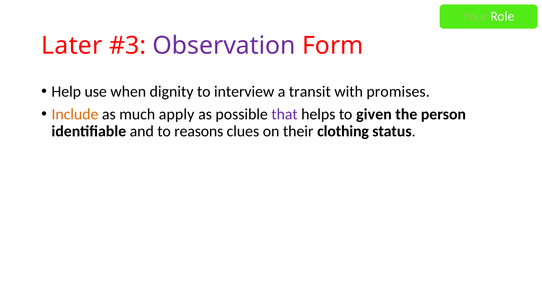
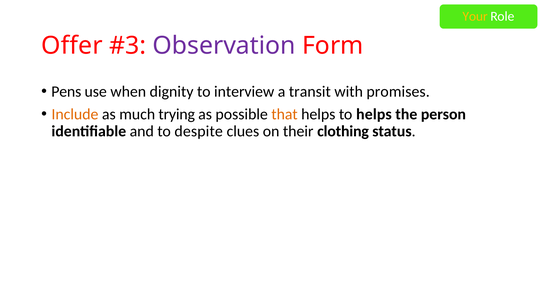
Your colour: light green -> yellow
Later: Later -> Offer
Help: Help -> Pens
apply: apply -> trying
that colour: purple -> orange
to given: given -> helps
reasons: reasons -> despite
